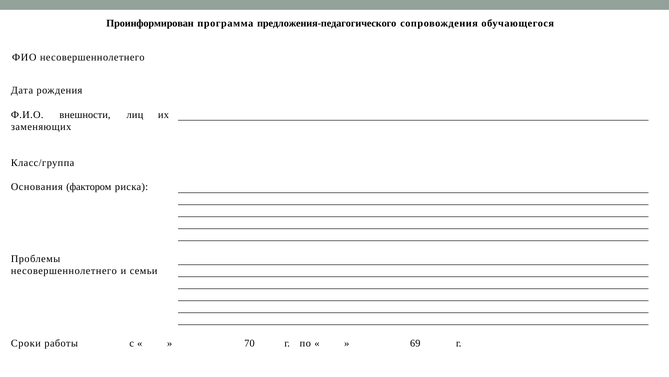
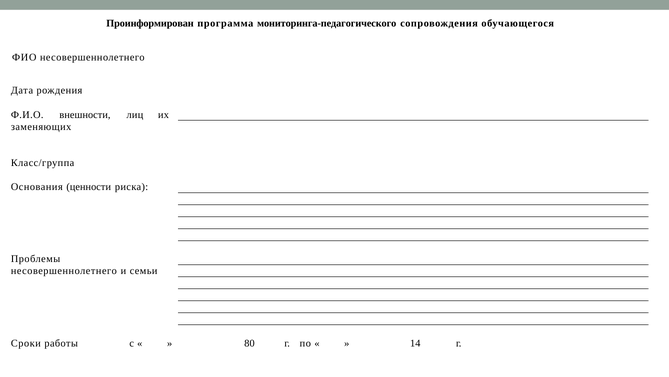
предложения-педагогического: предложения-педагогического -> мониторинга-педагогического
фактором: фактором -> ценности
70: 70 -> 80
69: 69 -> 14
